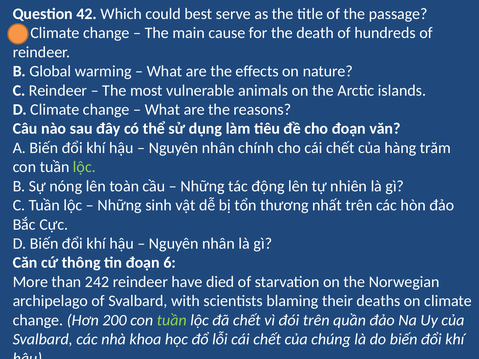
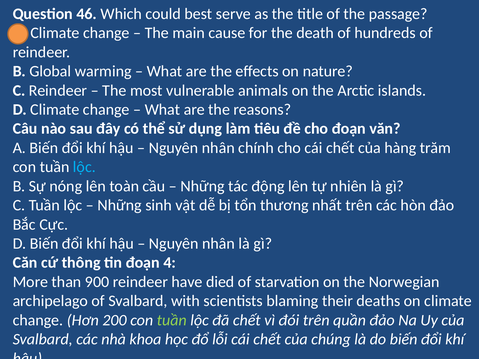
42: 42 -> 46
lộc at (84, 167) colour: light green -> light blue
6: 6 -> 4
242: 242 -> 900
